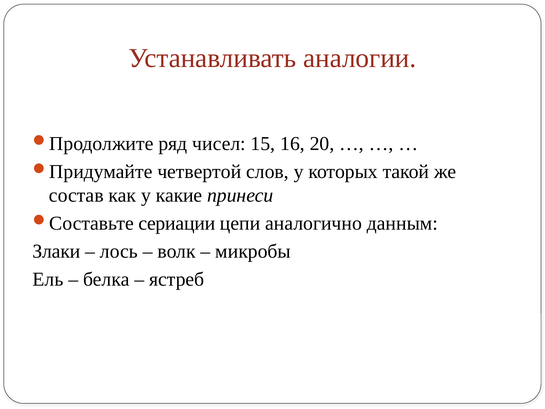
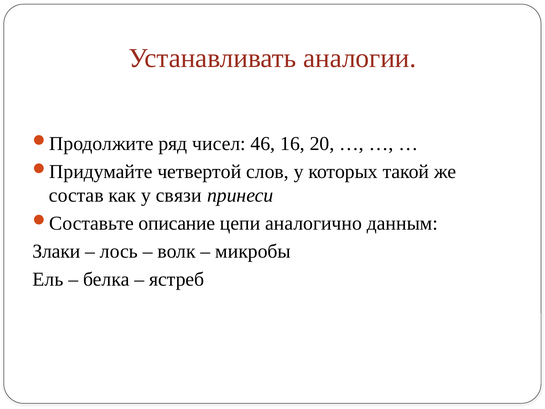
15: 15 -> 46
какие: какие -> связи
сериации: сериации -> описание
